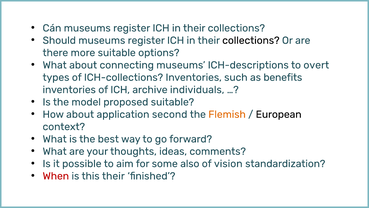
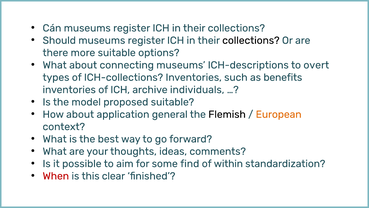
second: second -> general
Flemish colour: orange -> black
European colour: black -> orange
also: also -> find
vision: vision -> within
this their: their -> clear
